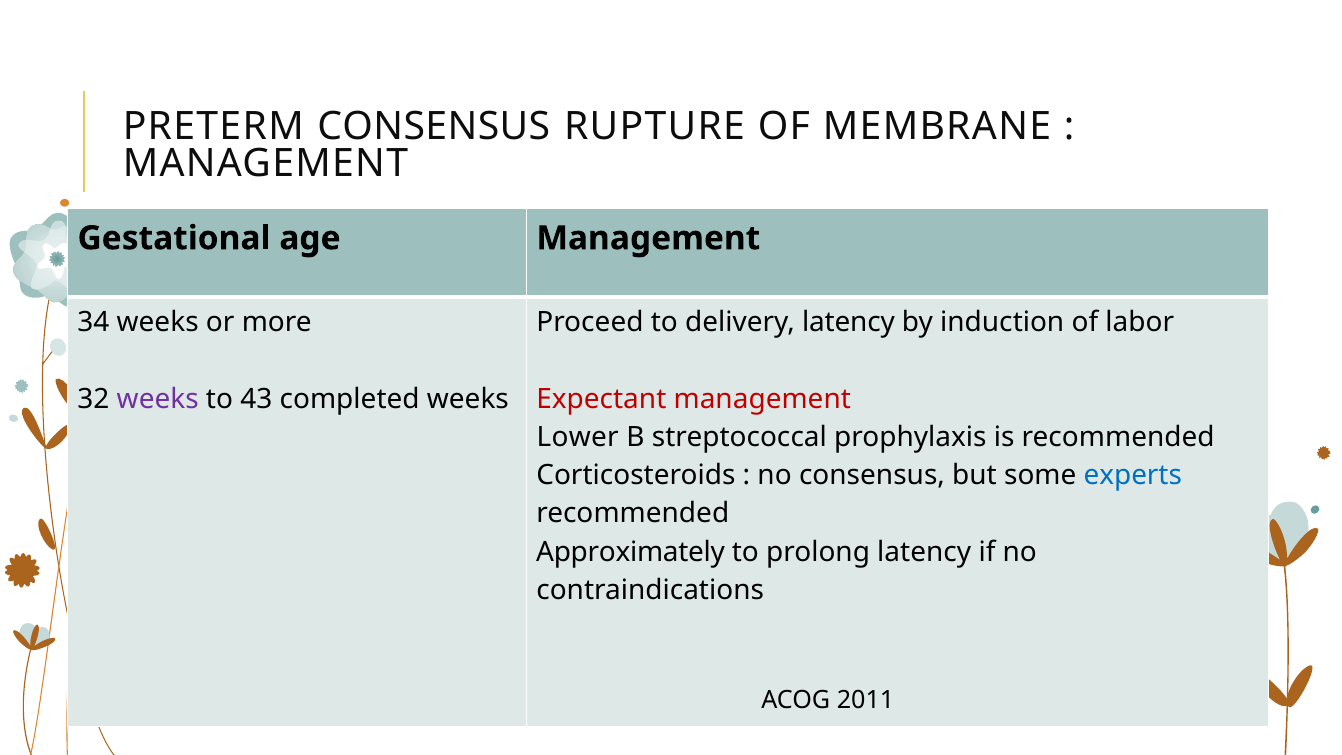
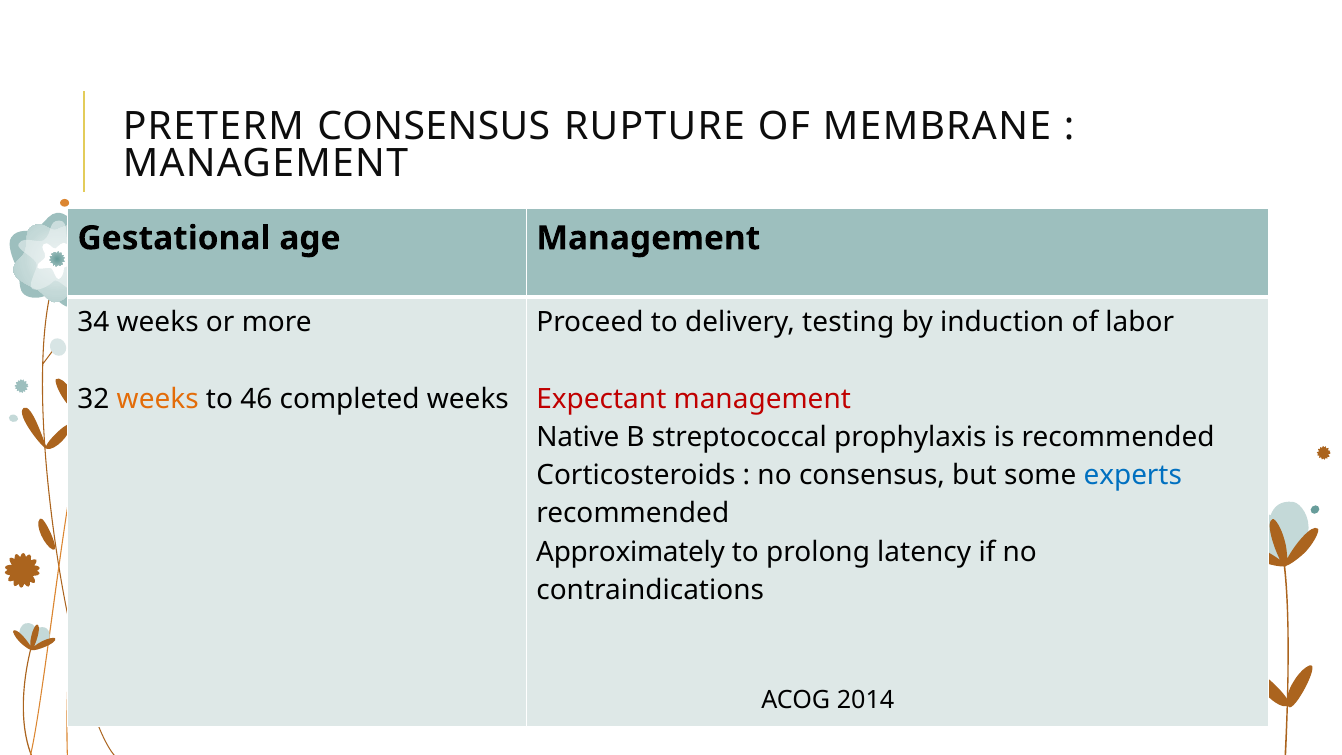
delivery latency: latency -> testing
weeks at (158, 399) colour: purple -> orange
43: 43 -> 46
Lower: Lower -> Native
2011: 2011 -> 2014
